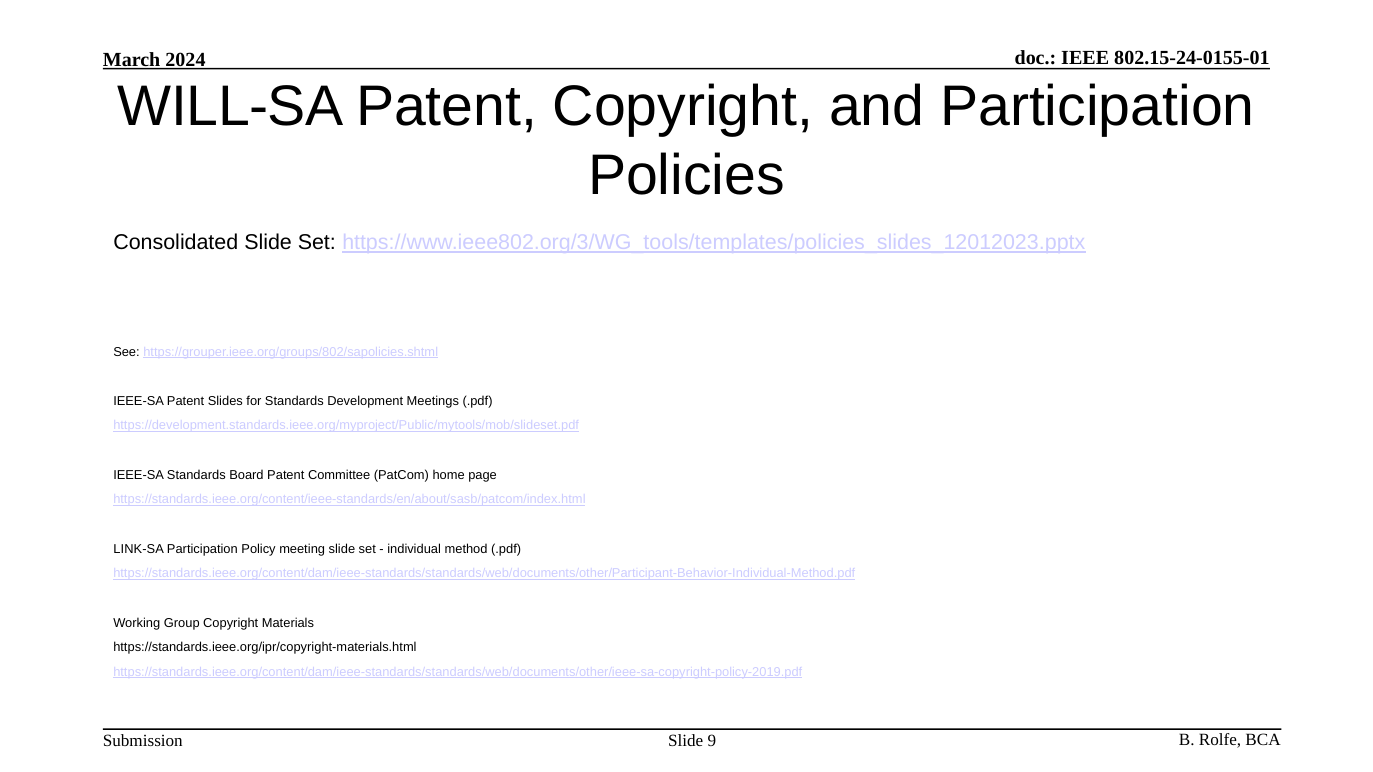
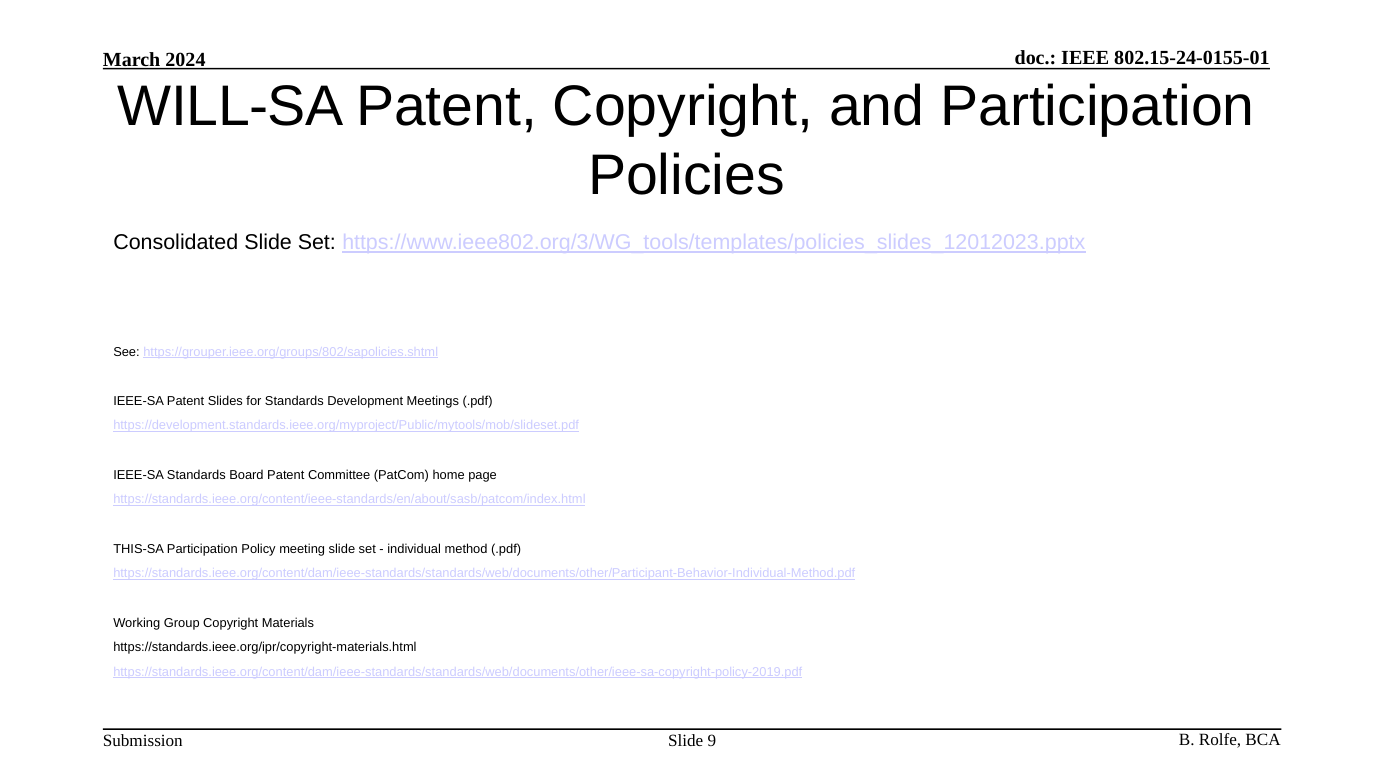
LINK-SA: LINK-SA -> THIS-SA
